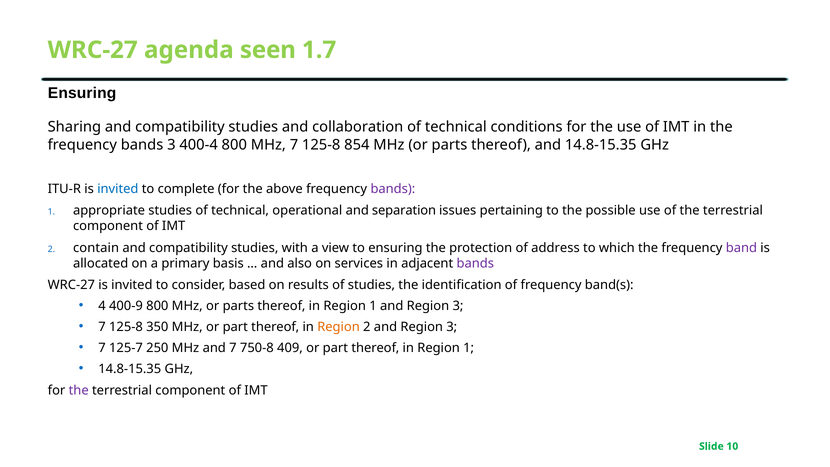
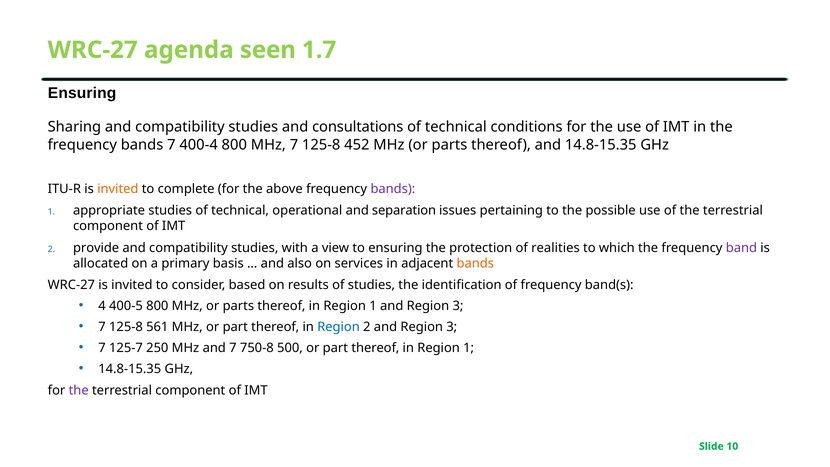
collaboration: collaboration -> consultations
bands 3: 3 -> 7
854: 854 -> 452
invited at (118, 189) colour: blue -> orange
contain: contain -> provide
address: address -> realities
bands at (475, 263) colour: purple -> orange
400-9: 400-9 -> 400-5
350: 350 -> 561
Region at (339, 327) colour: orange -> blue
409: 409 -> 500
